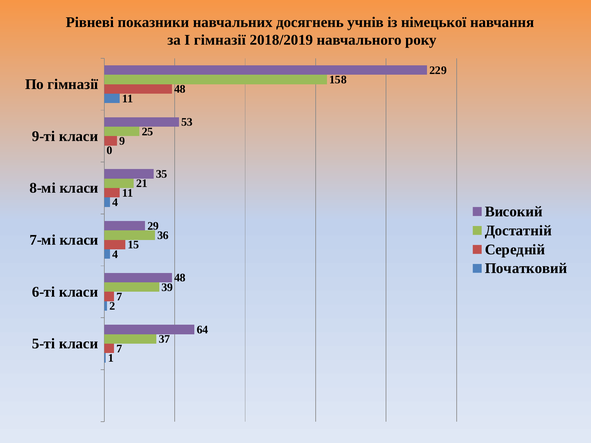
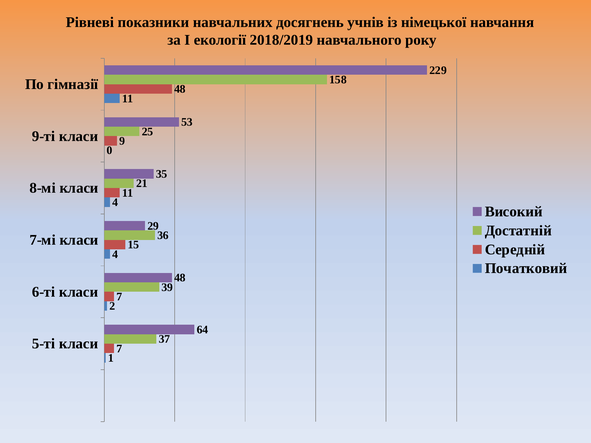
І гімназії: гімназії -> екології
